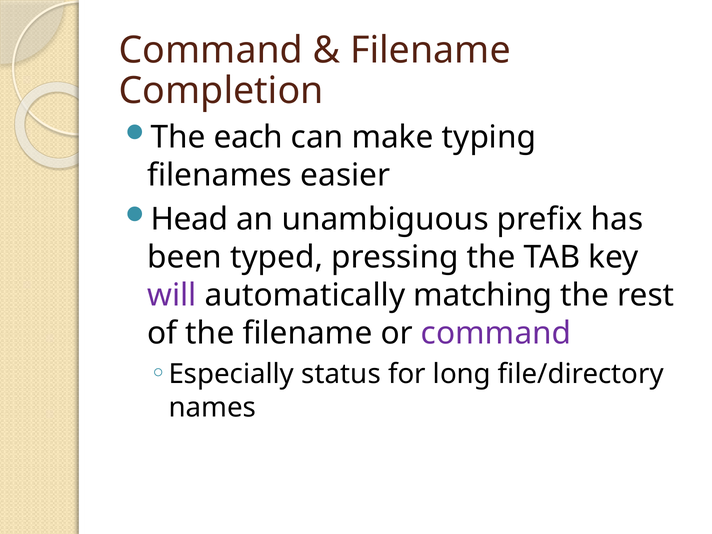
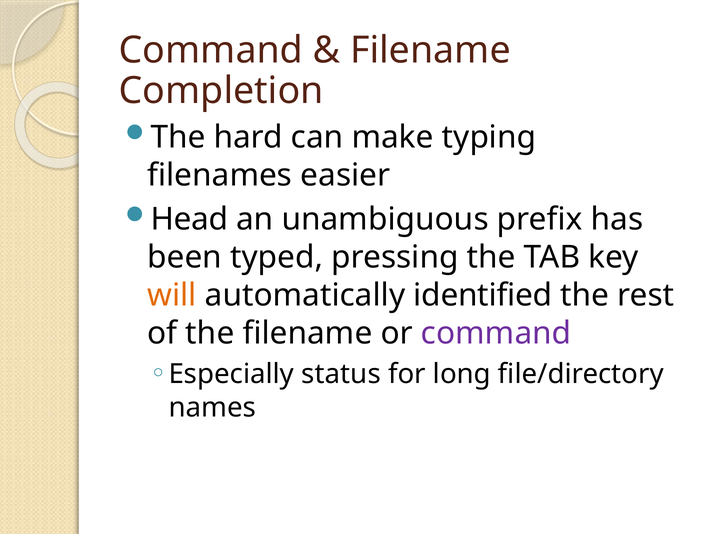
each: each -> hard
will colour: purple -> orange
matching: matching -> identified
